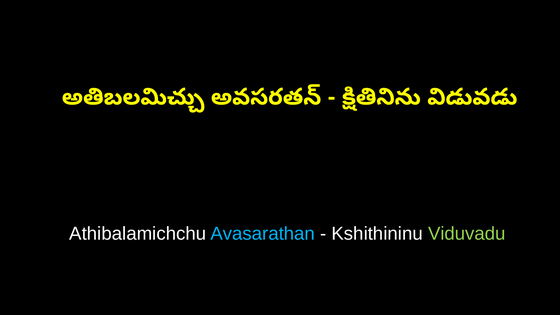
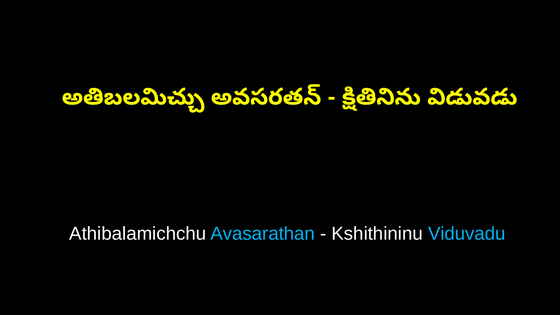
Viduvadu colour: light green -> light blue
